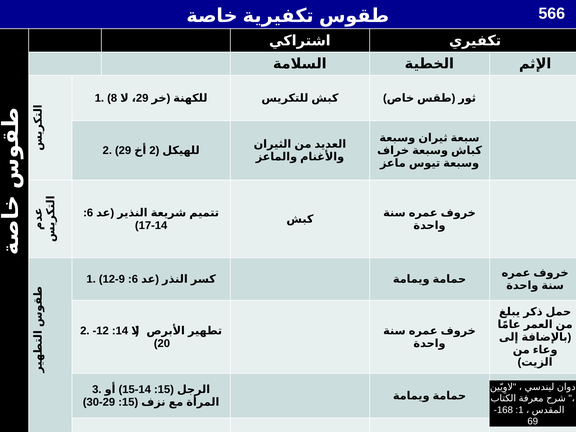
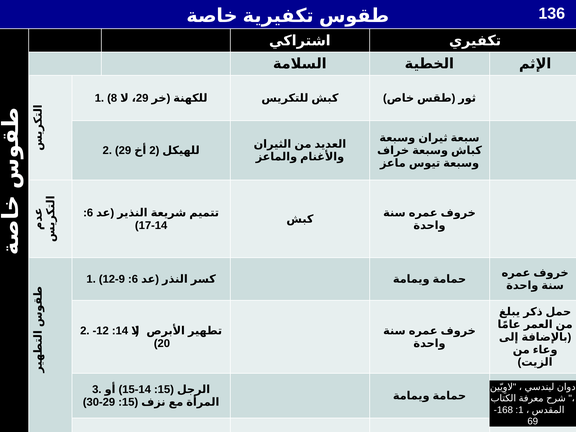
566: 566 -> 136
